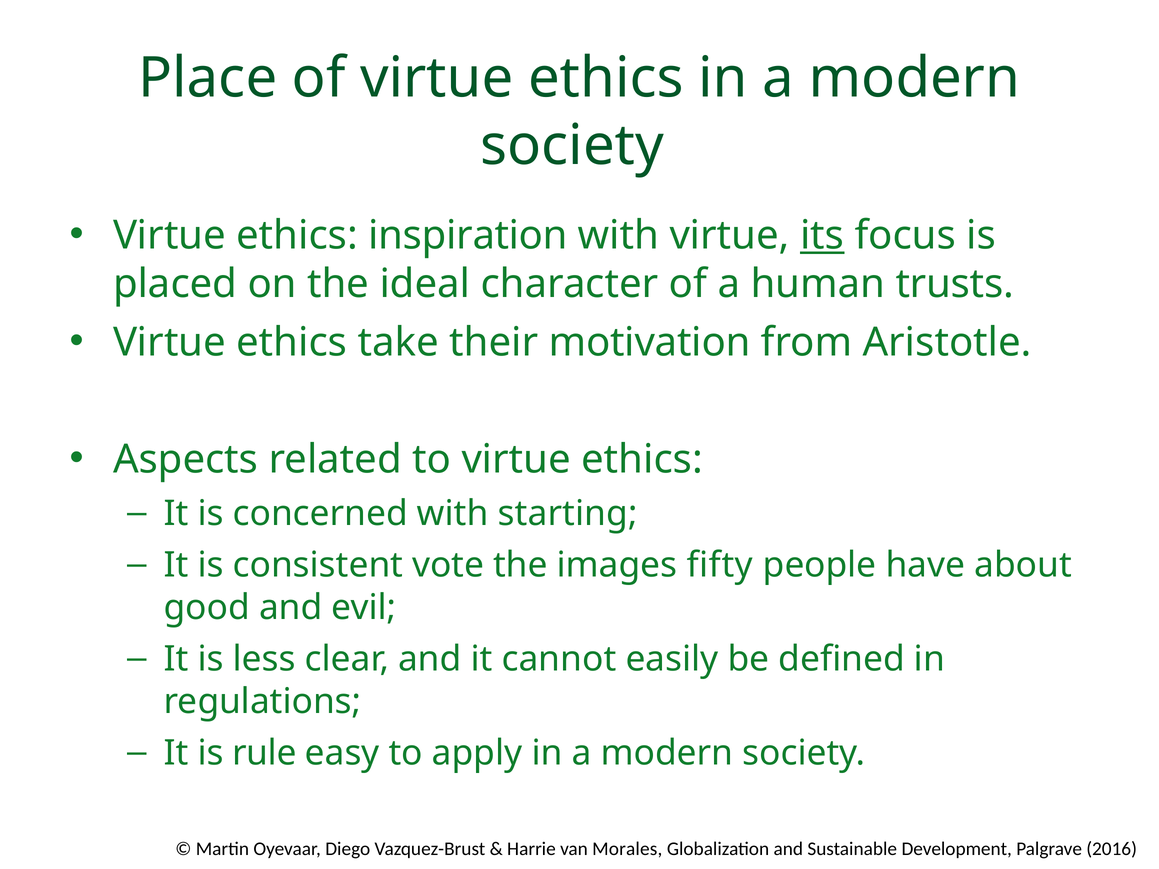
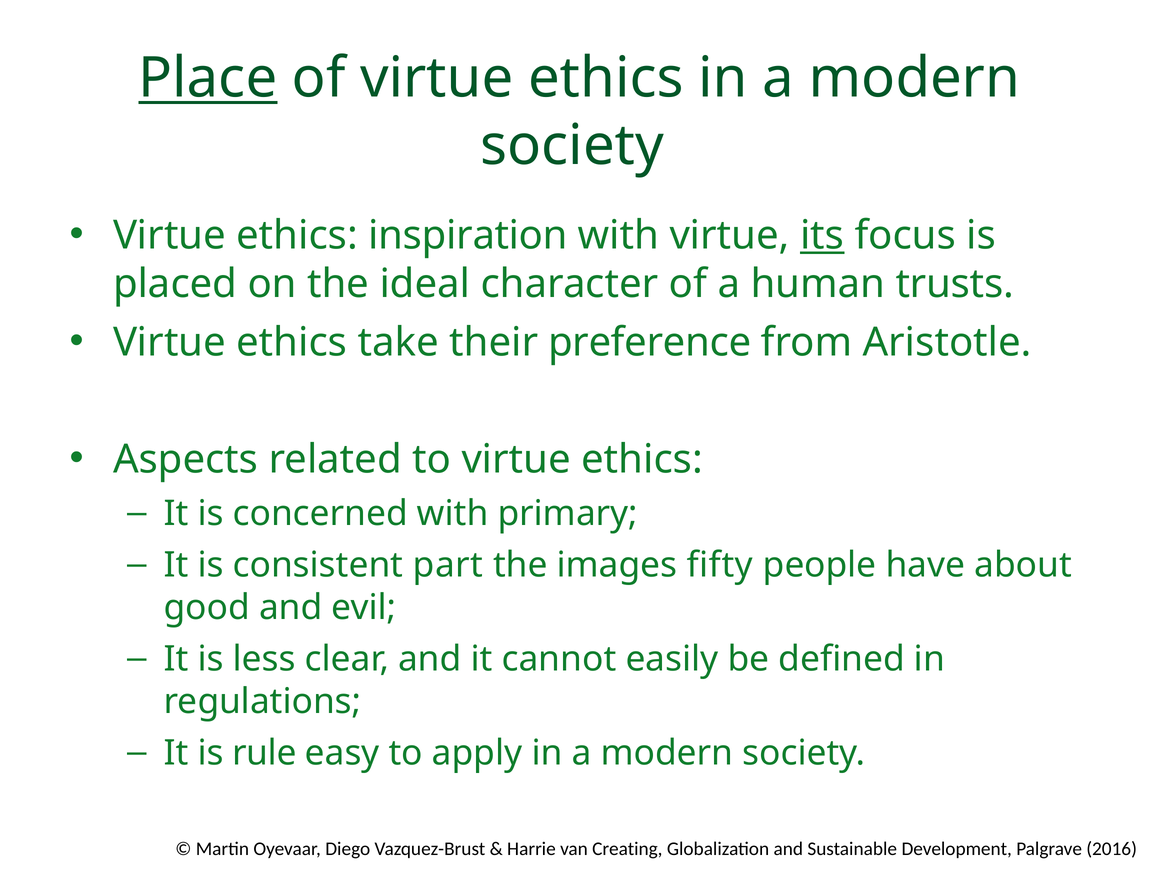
Place underline: none -> present
motivation: motivation -> preference
starting: starting -> primary
vote: vote -> part
Morales: Morales -> Creating
